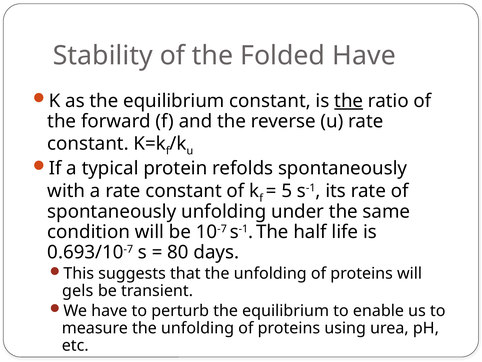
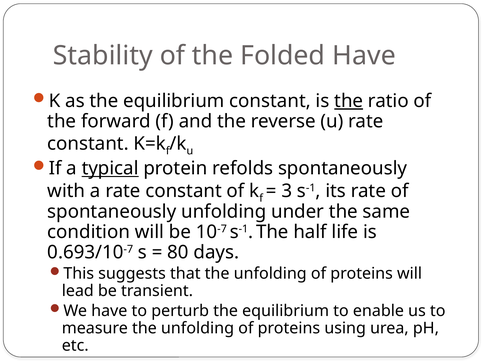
typical underline: none -> present
5: 5 -> 3
gels: gels -> lead
